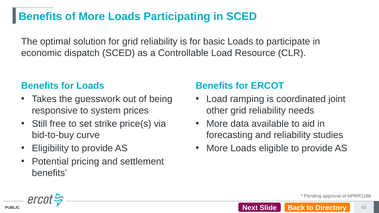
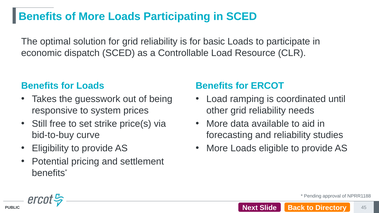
joint: joint -> until
